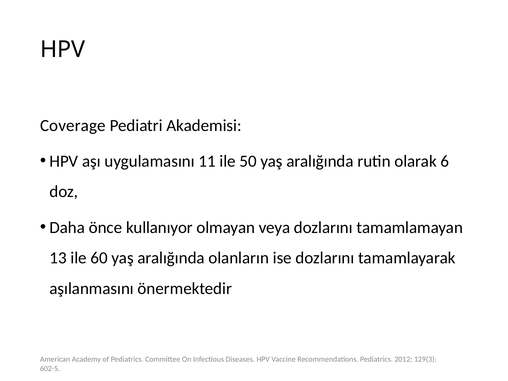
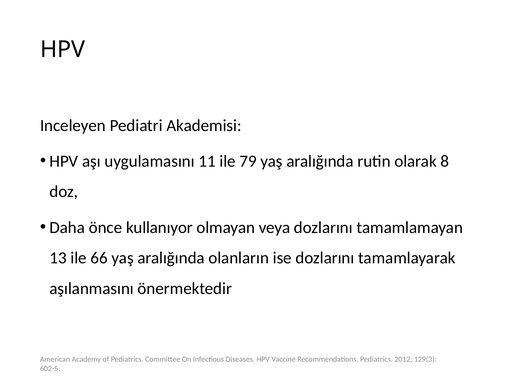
Coverage: Coverage -> Inceleyen
50: 50 -> 79
6: 6 -> 8
60: 60 -> 66
